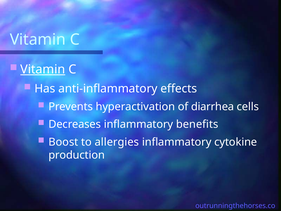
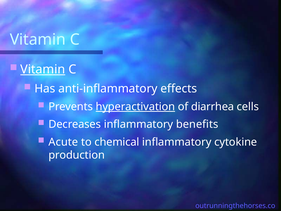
hyperactivation underline: none -> present
Boost: Boost -> Acute
allergies: allergies -> chemical
